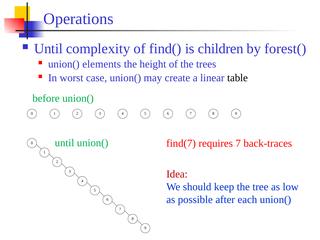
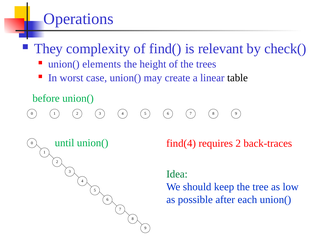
Until at (48, 49): Until -> They
children: children -> relevant
forest(: forest( -> check(
find(7: find(7 -> find(4
requires 7: 7 -> 2
Idea colour: red -> green
